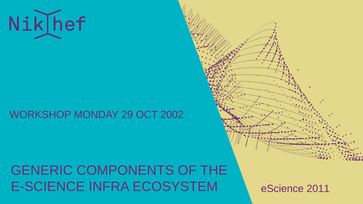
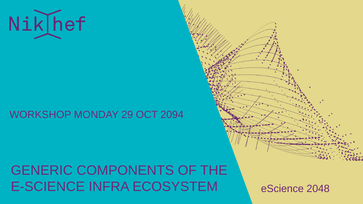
2002: 2002 -> 2094
2011: 2011 -> 2048
